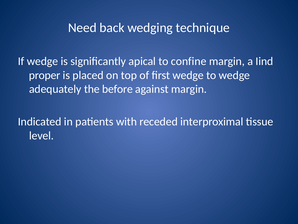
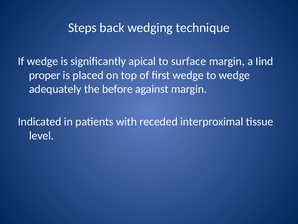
Need: Need -> Steps
confine: confine -> surface
